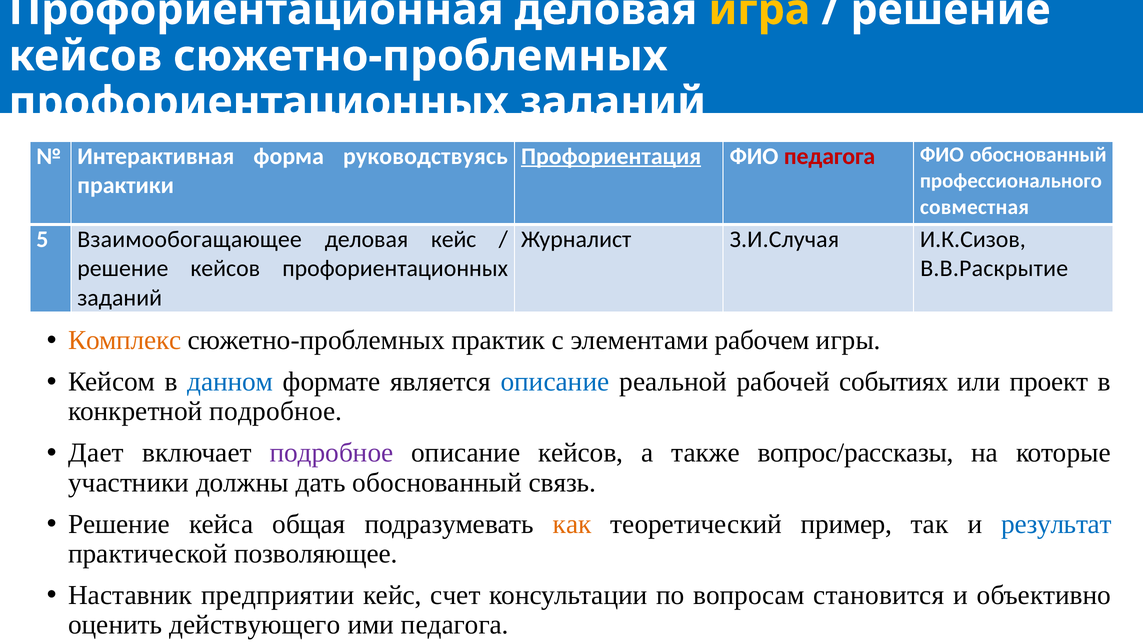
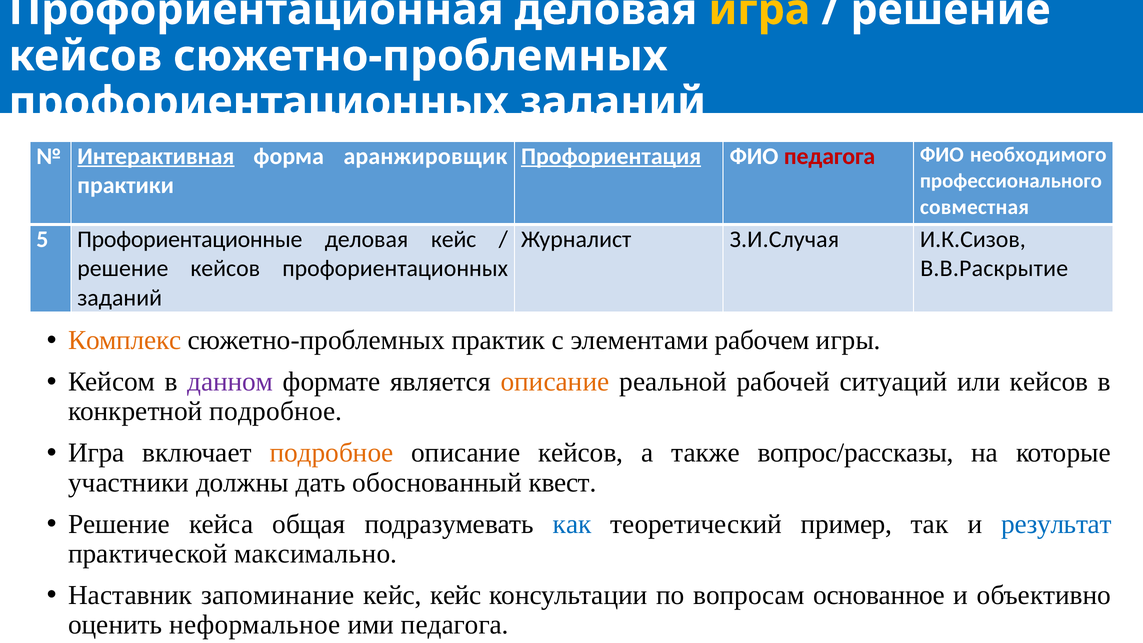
Интерактивная underline: none -> present
руководствуясь: руководствуясь -> аранжировщик
ФИО обоснованный: обоснованный -> необходимого
Взаимообогащающее: Взаимообогащающее -> Профориентационные
данном colour: blue -> purple
описание at (555, 382) colour: blue -> orange
событиях: событиях -> ситуаций
или проект: проект -> кейсов
Дает at (96, 453): Дает -> Игра
подробное at (331, 453) colour: purple -> orange
связь: связь -> квест
как colour: orange -> blue
позволяющее: позволяющее -> максимально
предприятии: предприятии -> запоминание
кейс счет: счет -> кейс
становится: становится -> основанное
действующего: действующего -> неформальное
